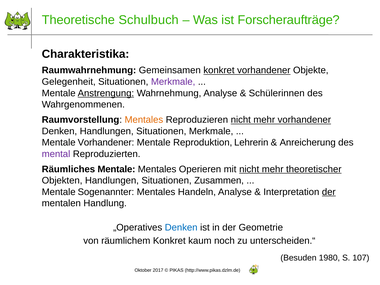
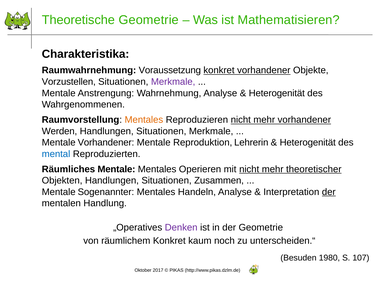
Theoretische Schulbuch: Schulbuch -> Geometrie
Forscheraufträge: Forscheraufträge -> Mathematisieren
Gemeinsamen: Gemeinsamen -> Voraussetzung
Gelegenheit: Gelegenheit -> Vorzustellen
Anstrengung underline: present -> none
Schülerinnen at (277, 93): Schülerinnen -> Heterogenität
Denken at (59, 131): Denken -> Werden
Anreicherung at (308, 143): Anreicherung -> Heterogenität
mental colour: purple -> blue
Denken at (181, 227) colour: blue -> purple
